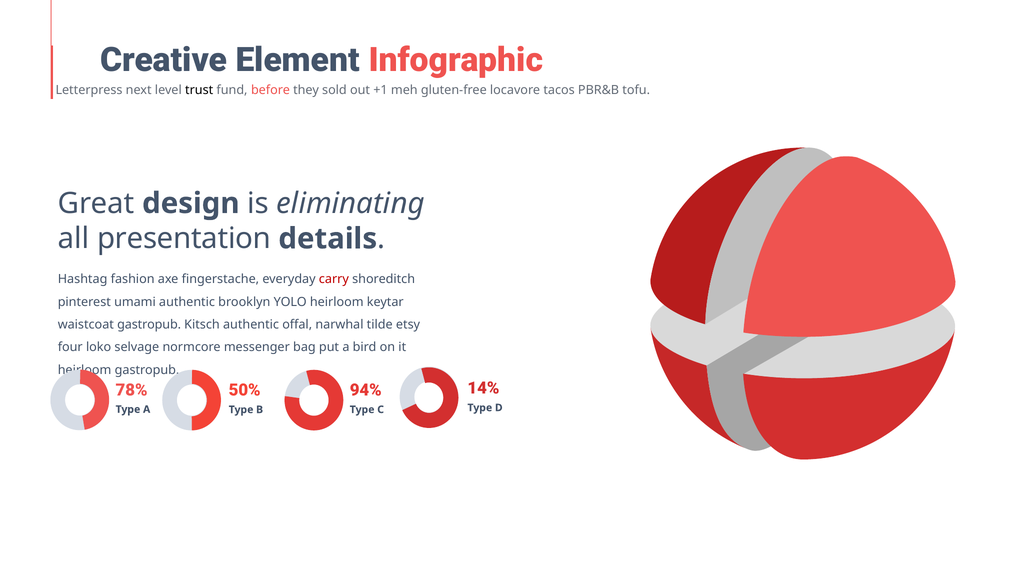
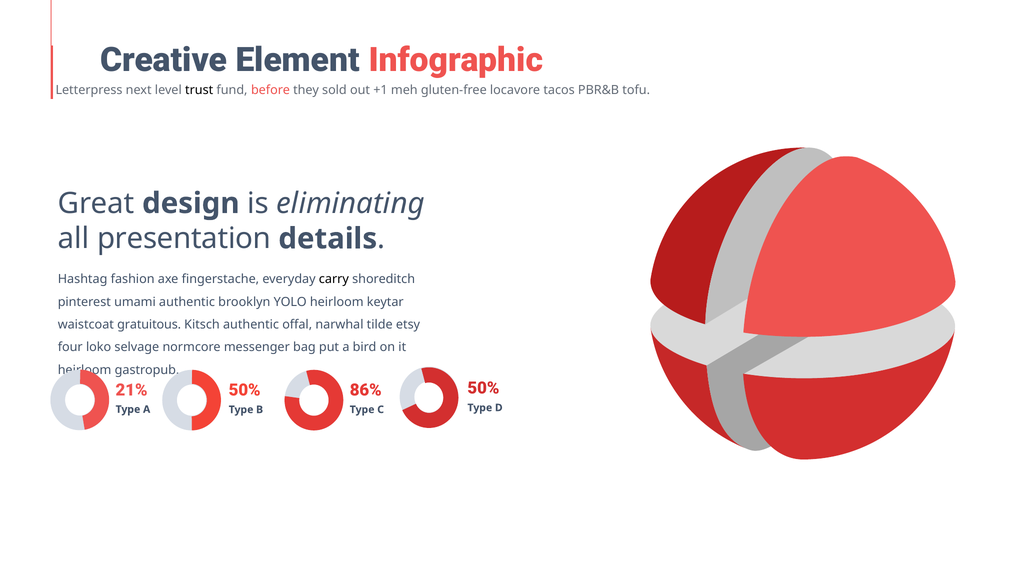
carry colour: red -> black
waistcoat gastropub: gastropub -> gratuitous
14% at (483, 389): 14% -> 50%
78%: 78% -> 21%
94%: 94% -> 86%
